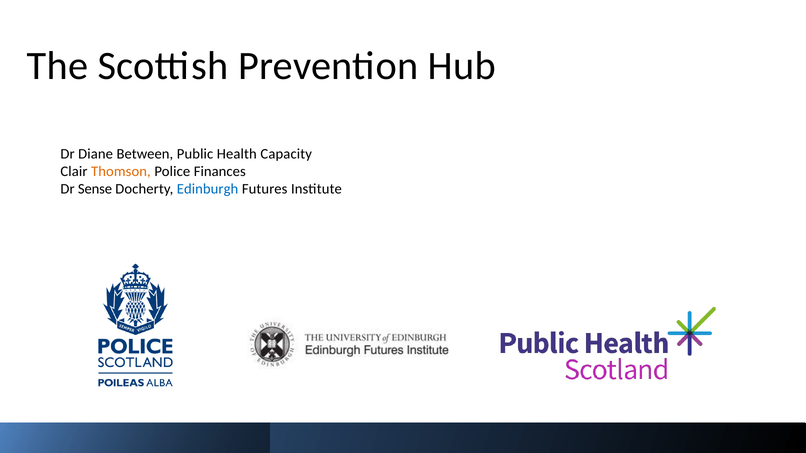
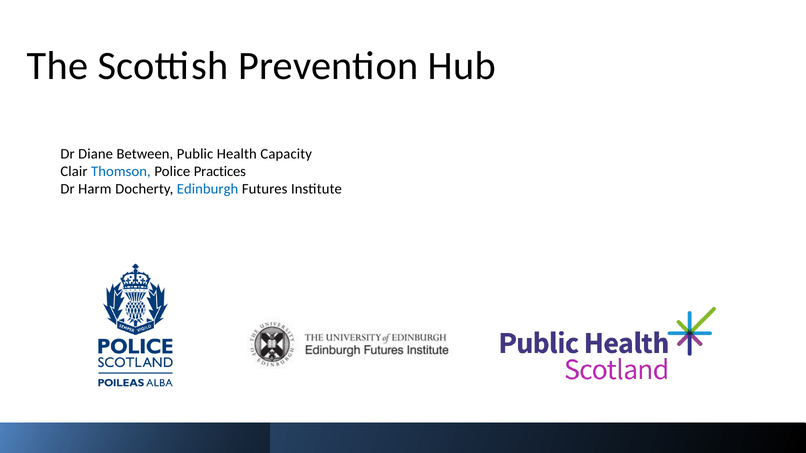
Thomson colour: orange -> blue
Finances: Finances -> Practices
Sense: Sense -> Harm
